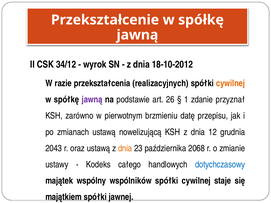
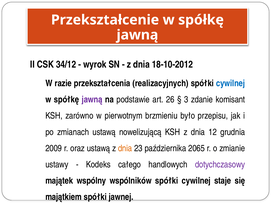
cywilnej at (231, 83) colour: orange -> blue
1: 1 -> 3
przyznał: przyznał -> komisant
datę: datę -> było
2043: 2043 -> 2009
2068: 2068 -> 2065
dotychczasowy colour: blue -> purple
